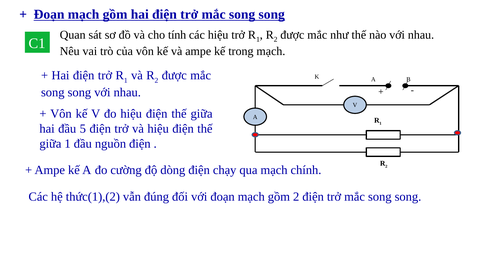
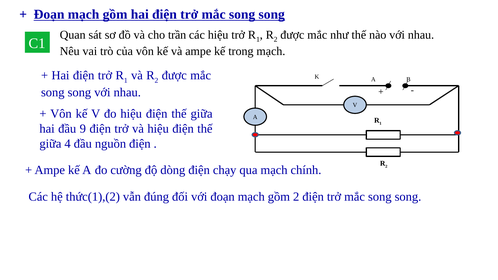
tính: tính -> trần
5: 5 -> 9
giữa 1: 1 -> 4
